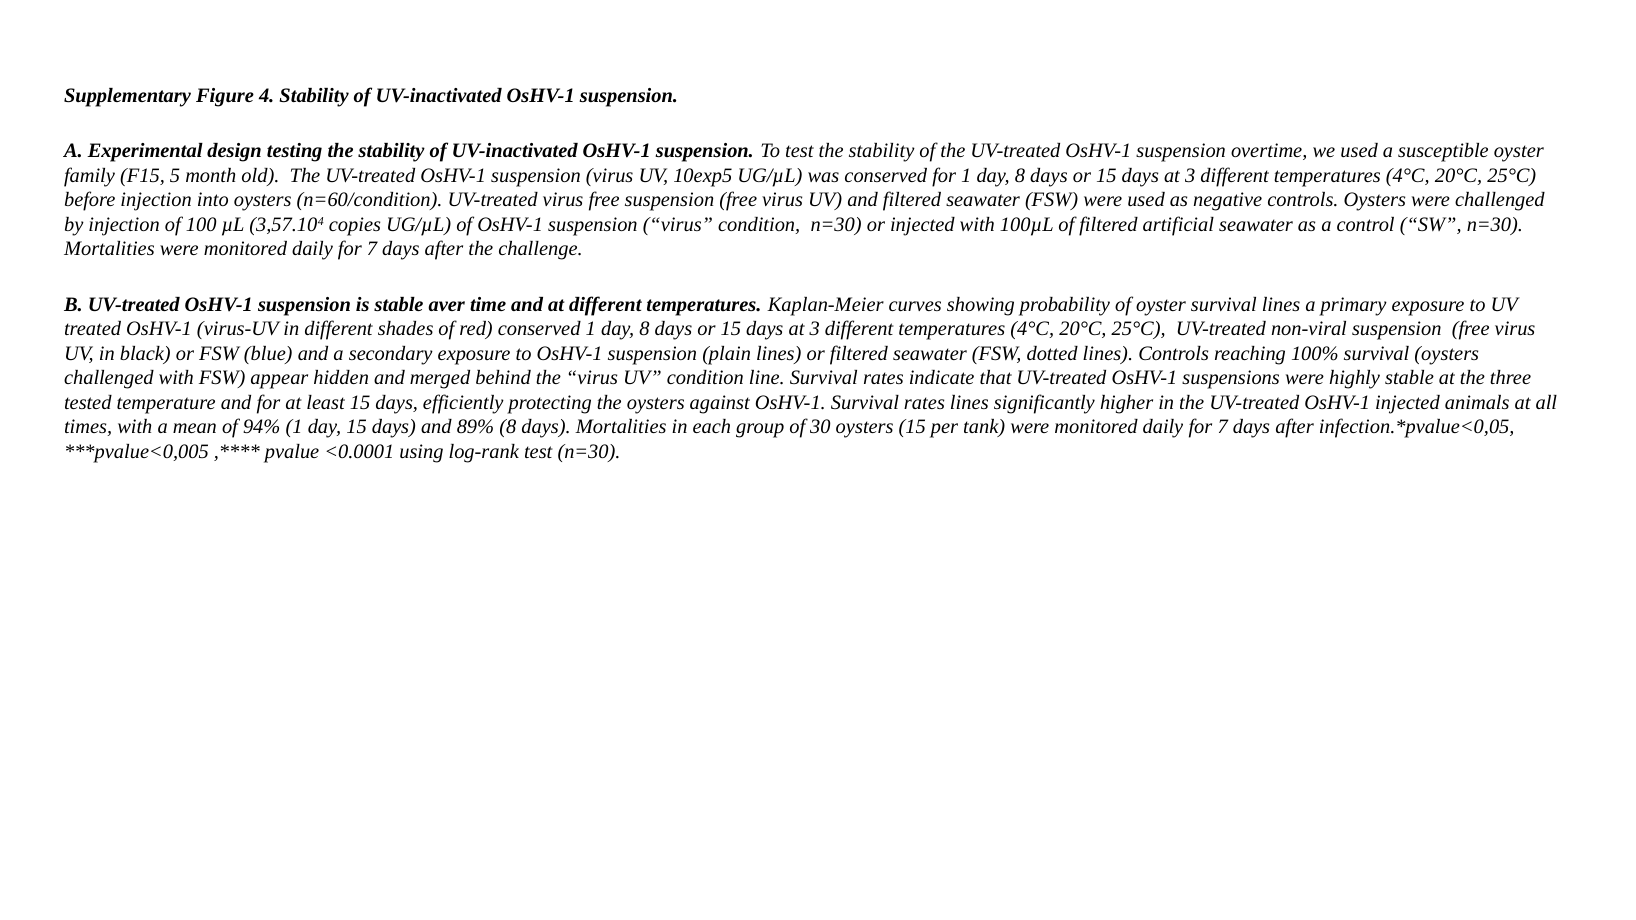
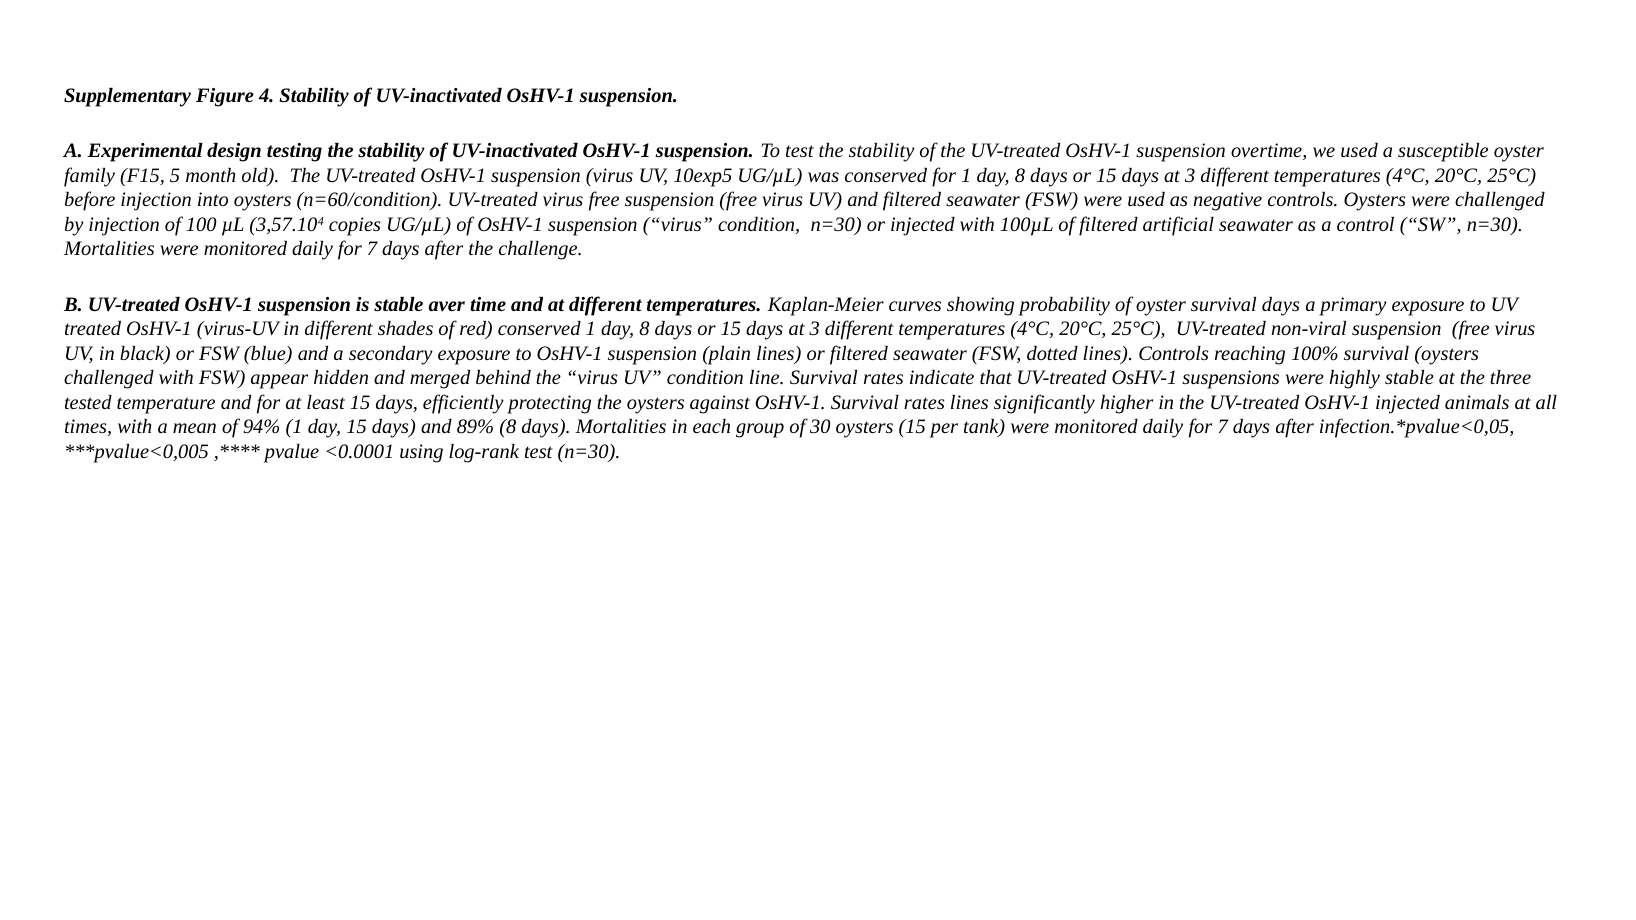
survival lines: lines -> days
